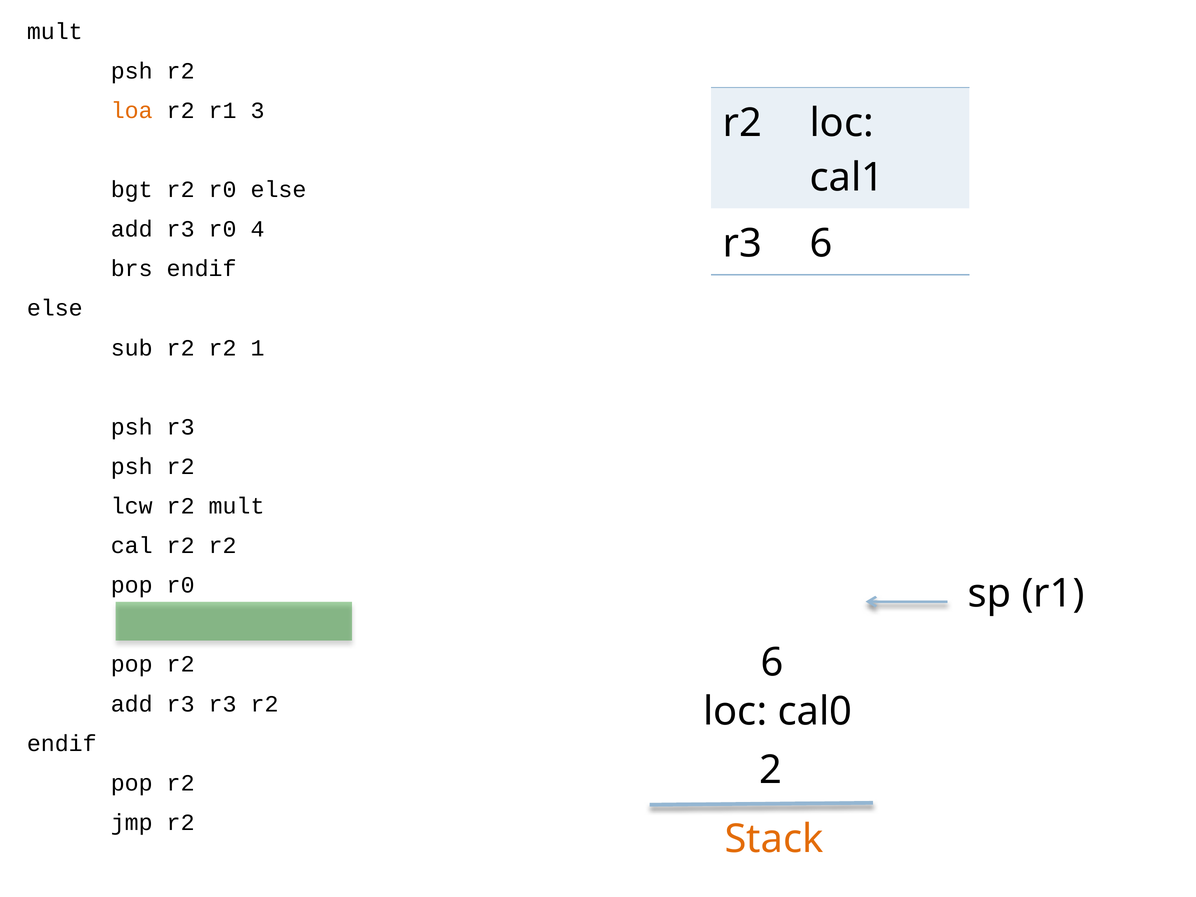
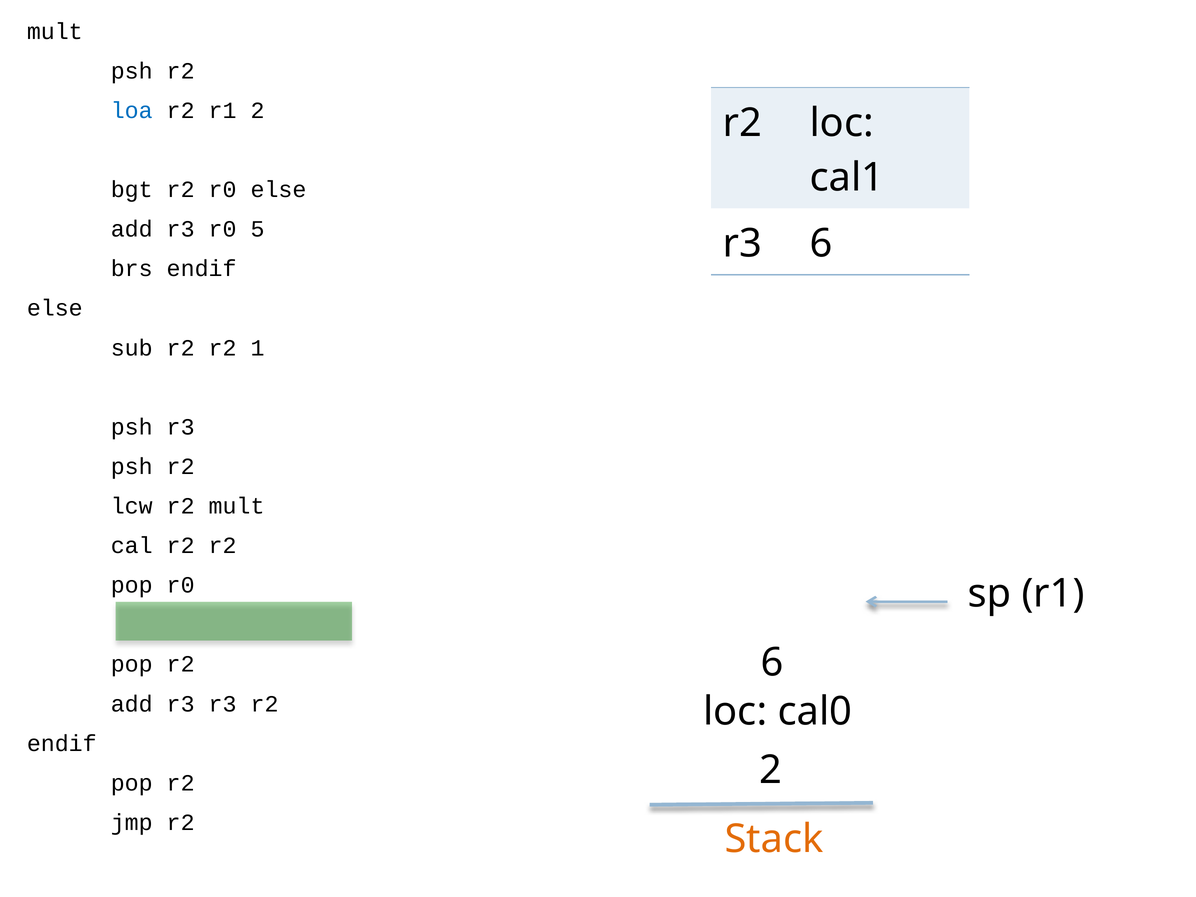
loa colour: orange -> blue
r2 r1 3: 3 -> 2
4: 4 -> 5
